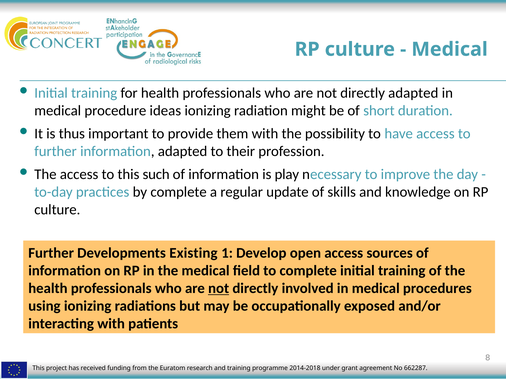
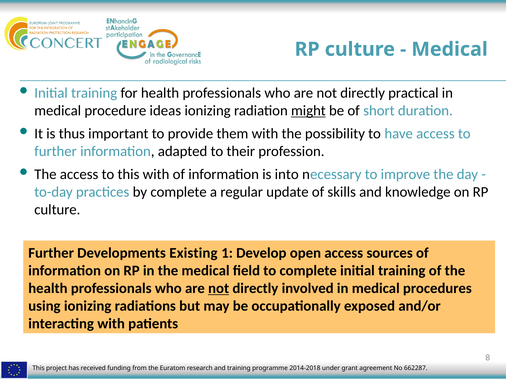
directly adapted: adapted -> practical
might underline: none -> present
this such: such -> with
play: play -> into
